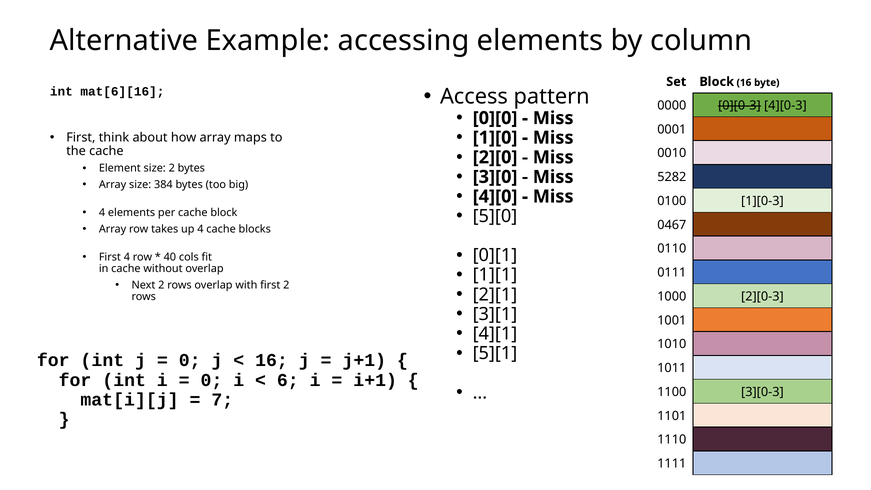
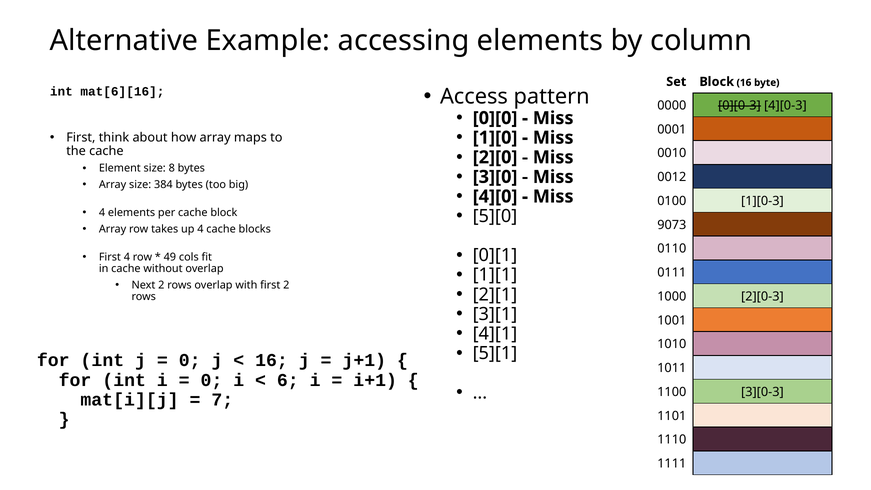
size 2: 2 -> 8
5282: 5282 -> 0012
0467: 0467 -> 9073
40: 40 -> 49
